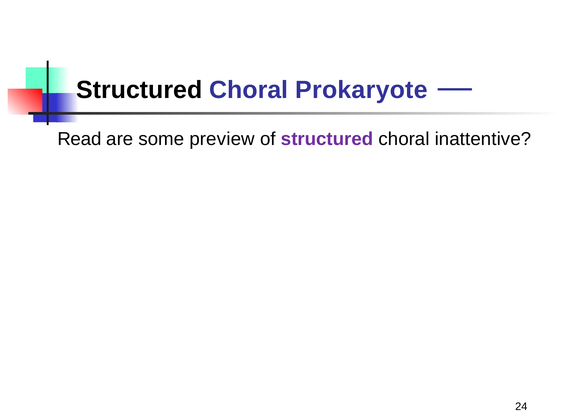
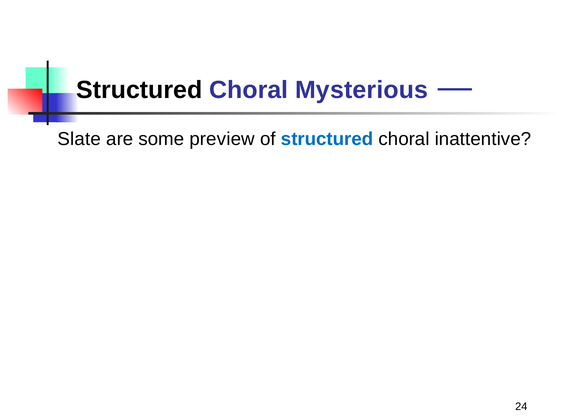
Prokaryote: Prokaryote -> Mysterious
Read: Read -> Slate
structured at (327, 139) colour: purple -> blue
